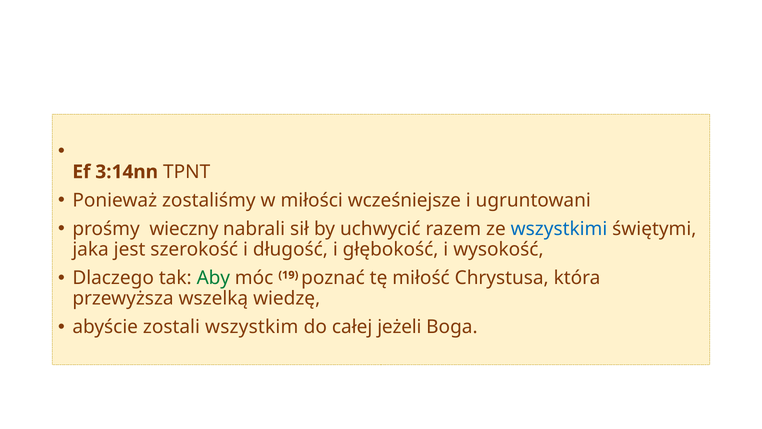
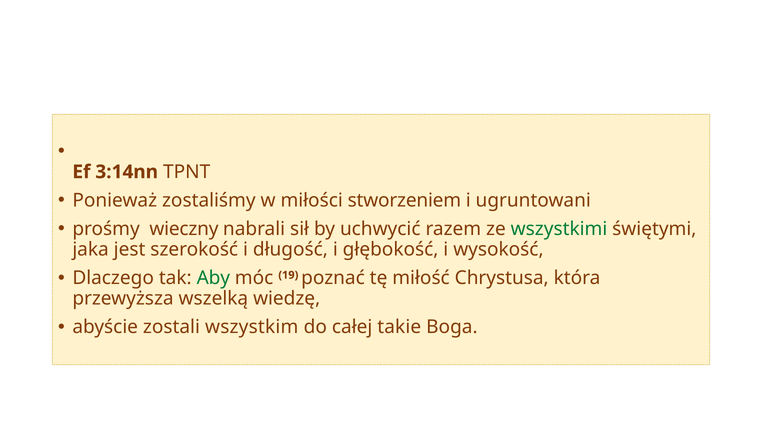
wcześniejsze: wcześniejsze -> stworzeniem
wszystkimi colour: blue -> green
jeżeli: jeżeli -> takie
